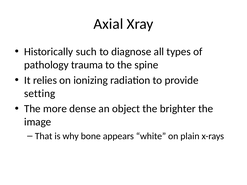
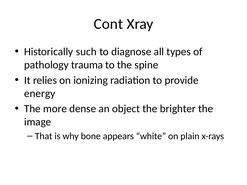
Axial: Axial -> Cont
setting: setting -> energy
